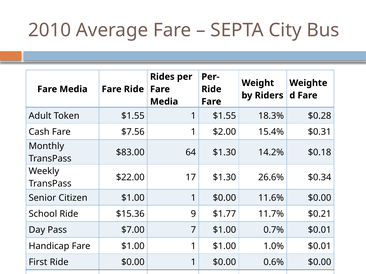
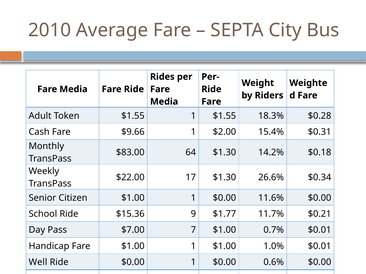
$7.56: $7.56 -> $9.66
First: First -> Well
